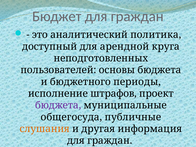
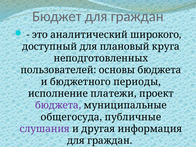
политика: политика -> широкого
арендной: арендной -> плановый
штрафов: штрафов -> платежи
слушания colour: orange -> purple
